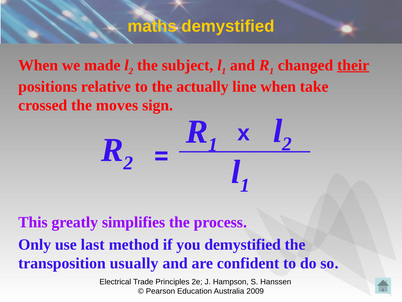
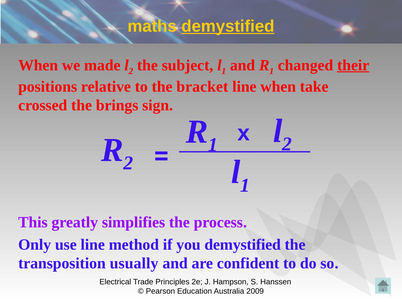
demystified at (228, 26) underline: none -> present
actually: actually -> bracket
moves: moves -> brings
use last: last -> line
